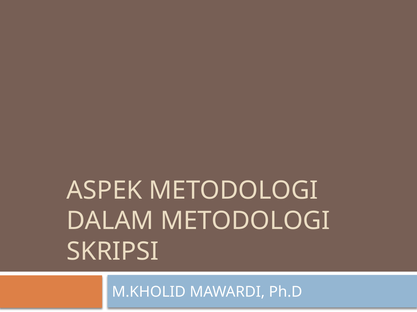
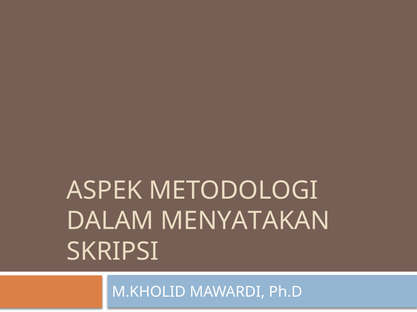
DALAM METODOLOGI: METODOLOGI -> MENYATAKAN
